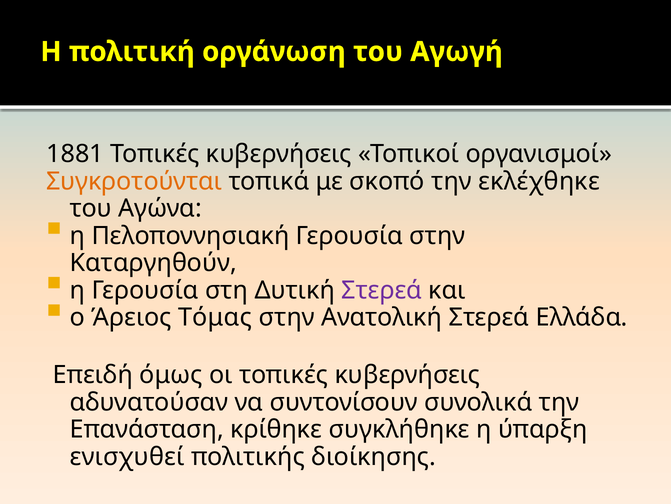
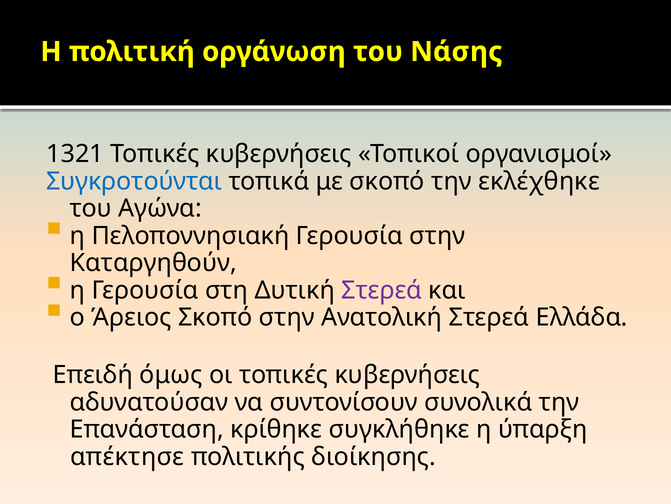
Αγωγή: Αγωγή -> Νάσης
1881: 1881 -> 1321
Συγκροτούνται colour: orange -> blue
Άρειος Τόμας: Τόμας -> Σκοπό
ενισχυθεί: ενισχυθεί -> απέκτησε
